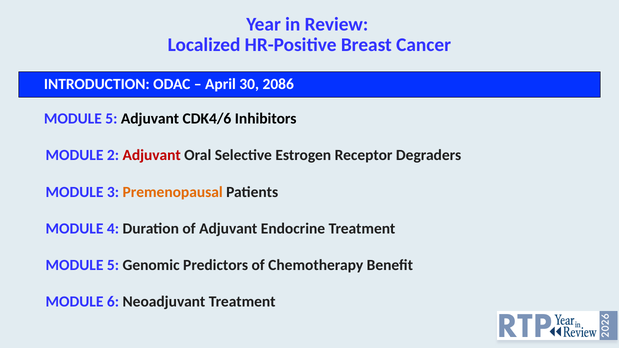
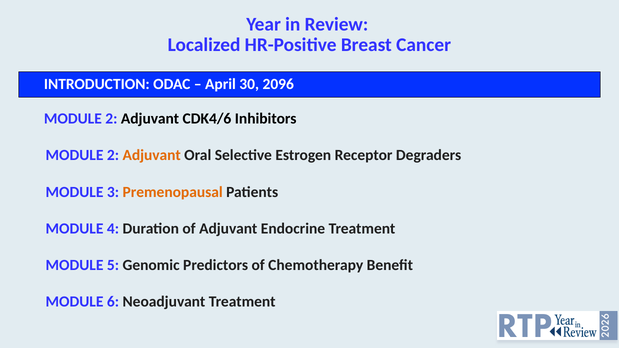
2086: 2086 -> 2096
5 at (111, 119): 5 -> 2
Adjuvant at (152, 155) colour: red -> orange
